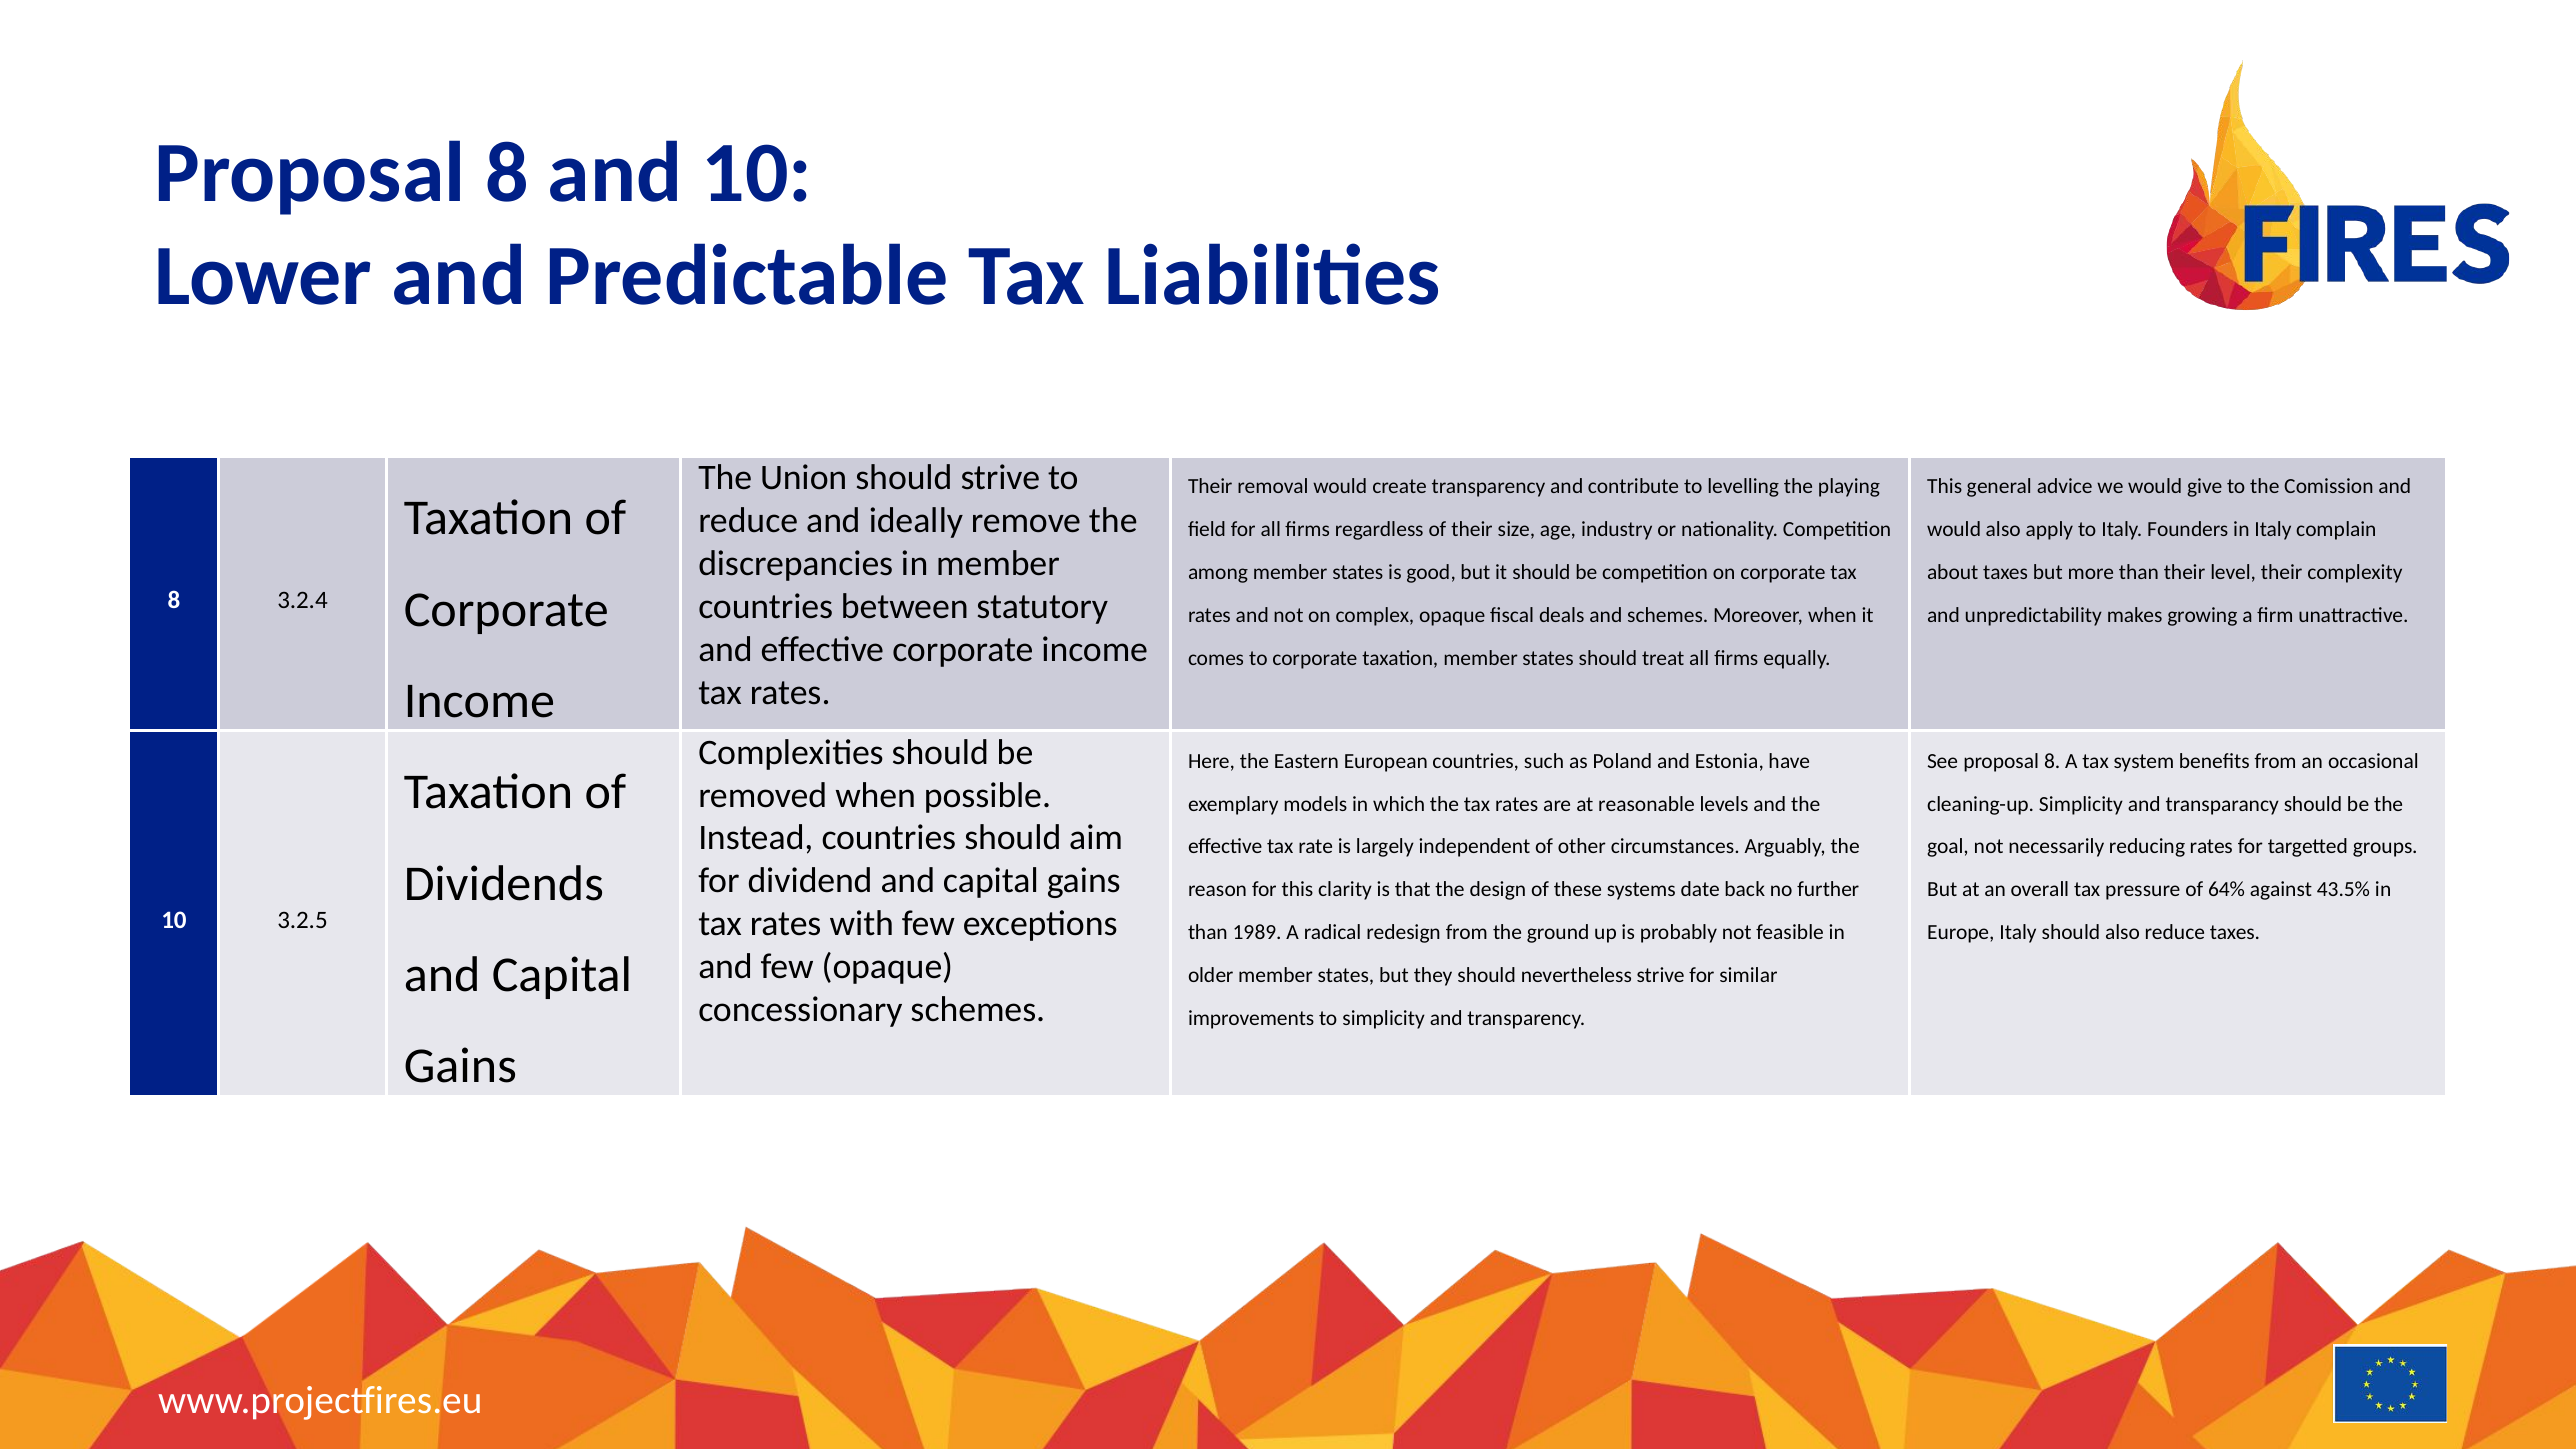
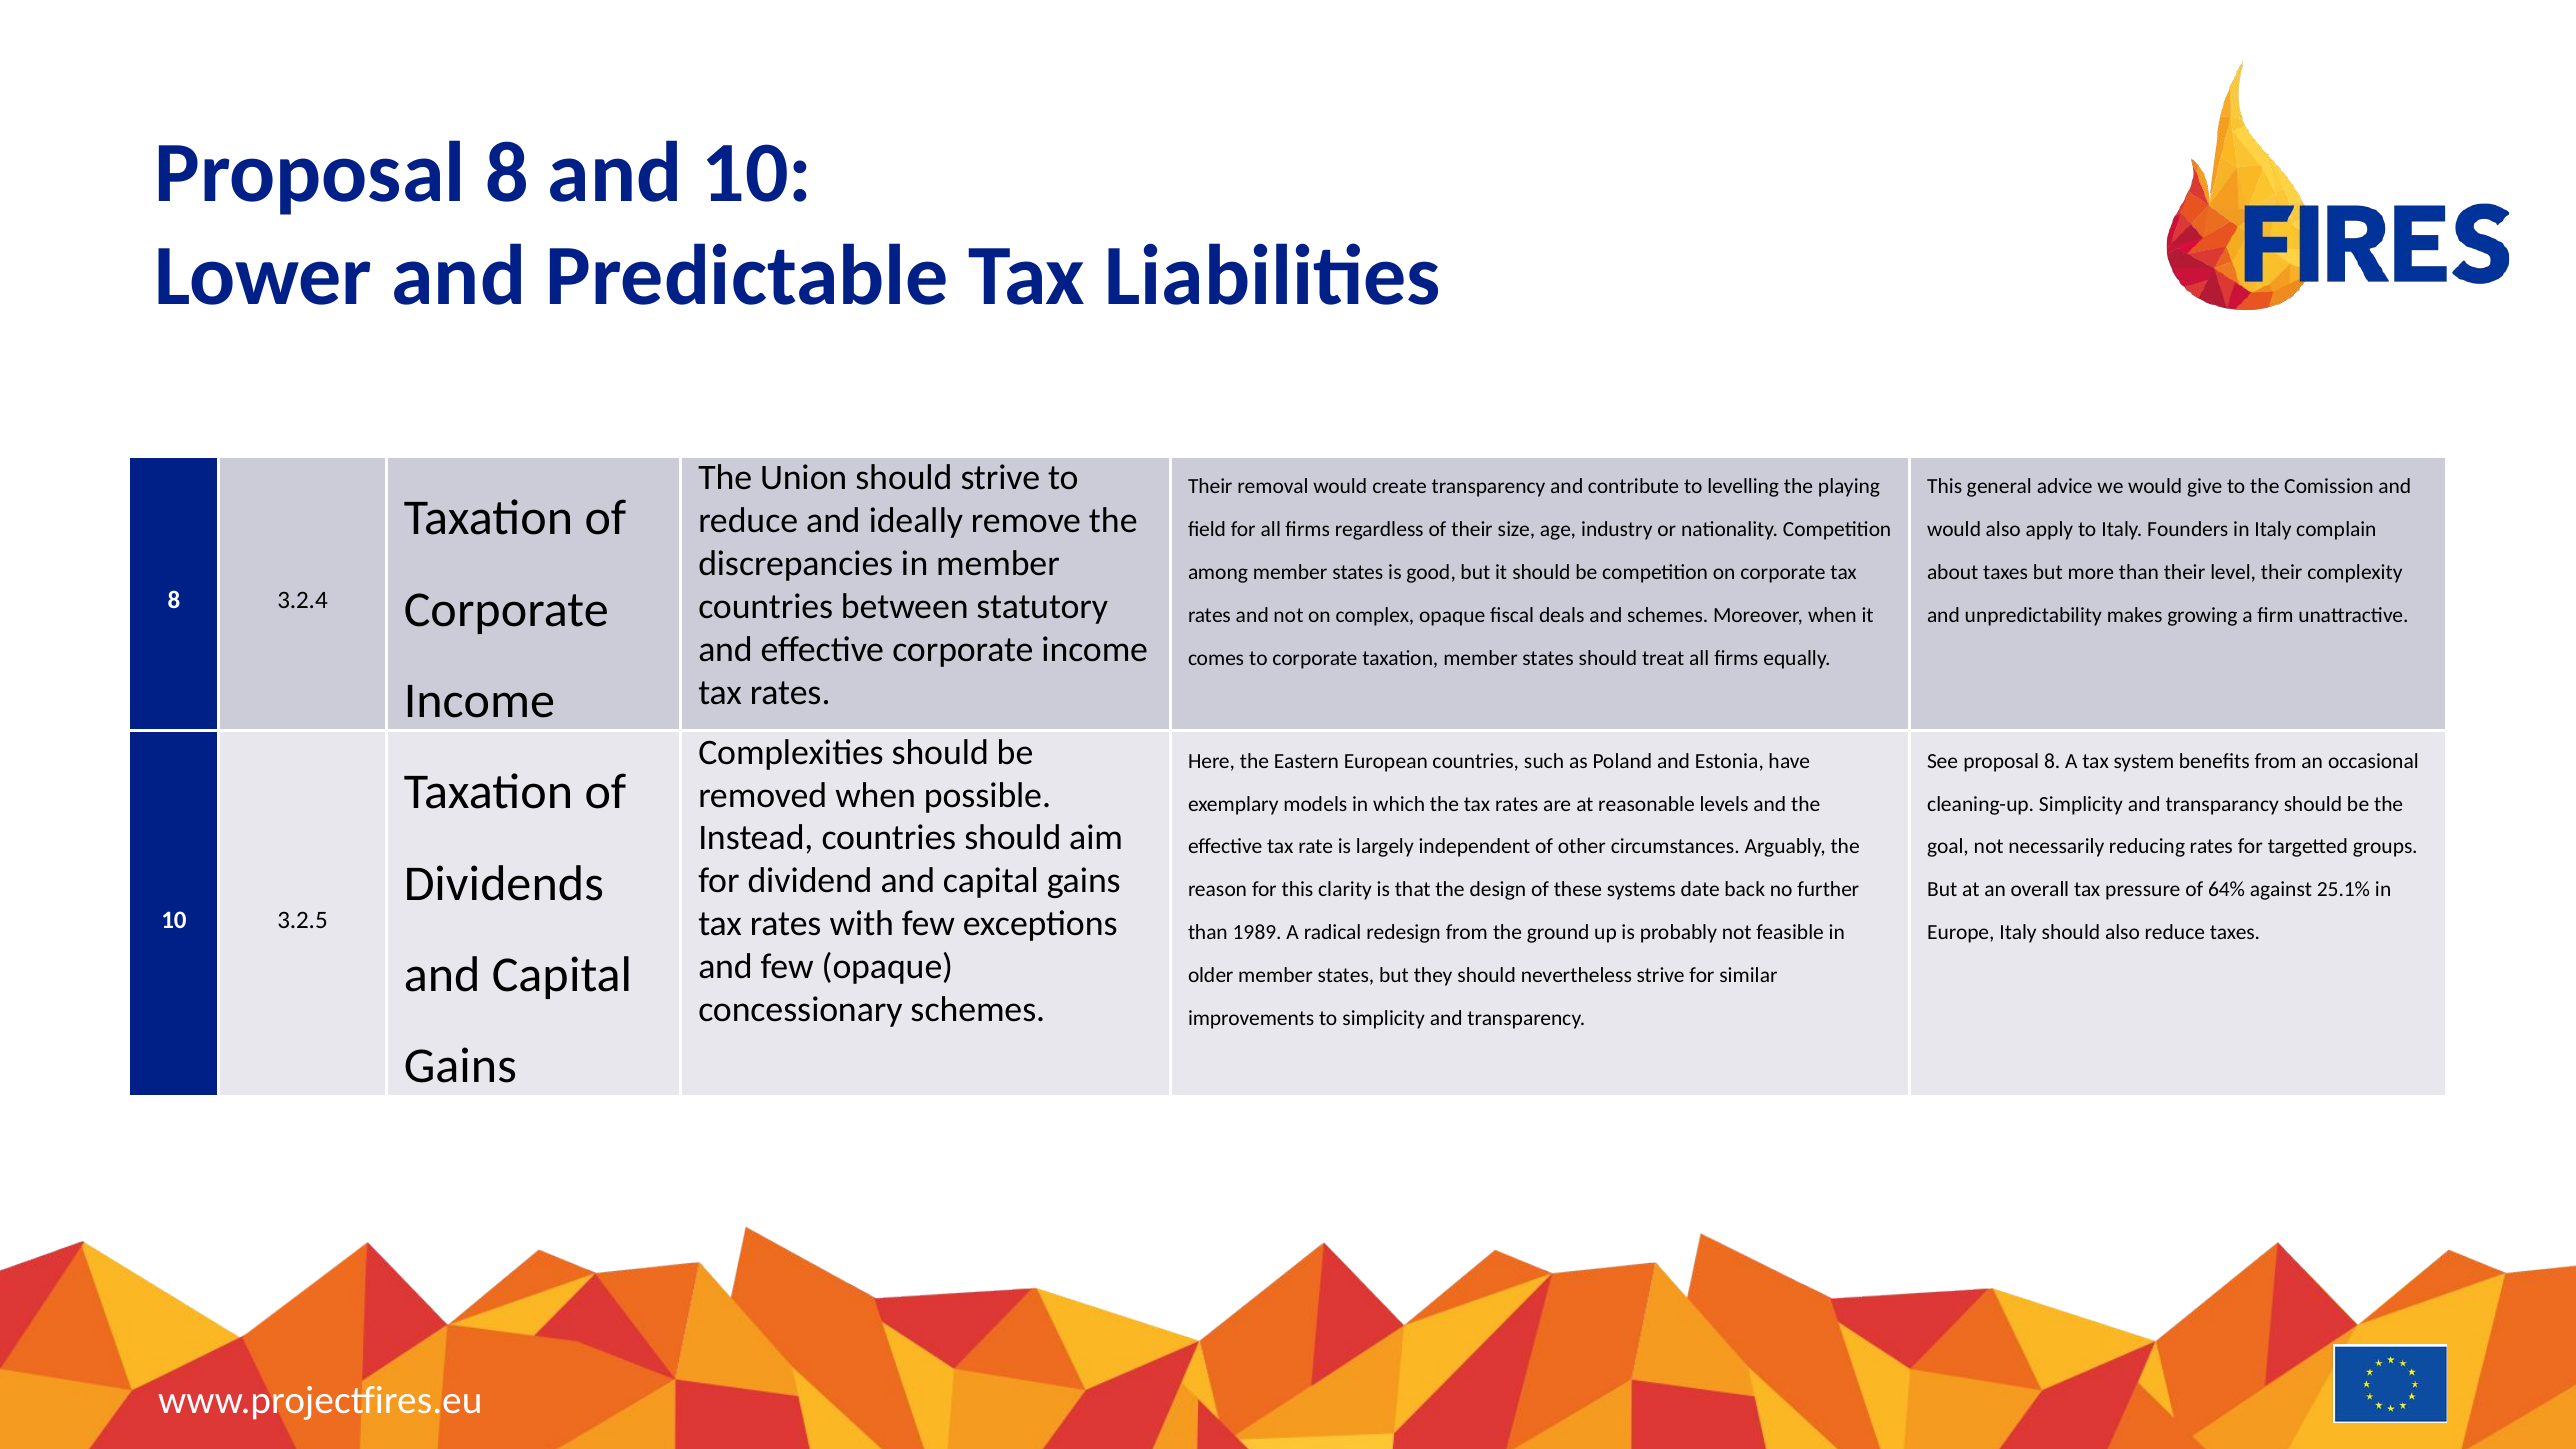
43.5%: 43.5% -> 25.1%
